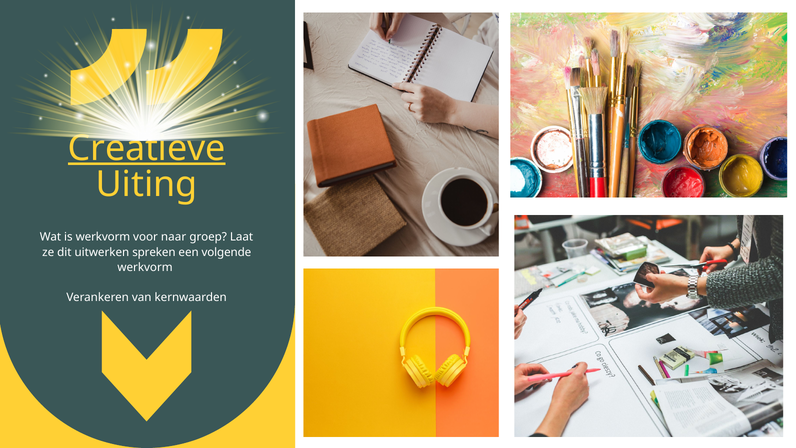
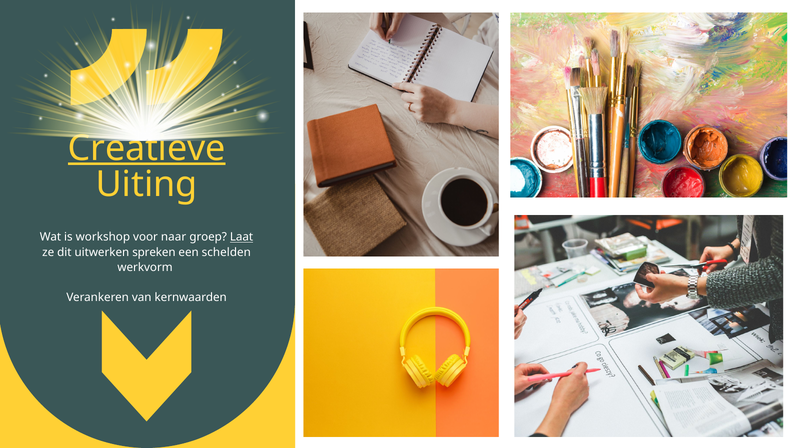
is werkvorm: werkvorm -> workshop
Laat underline: none -> present
volgende: volgende -> schelden
